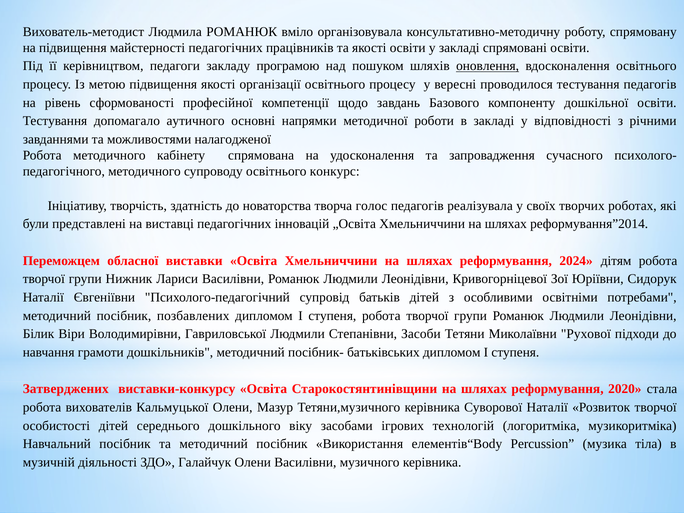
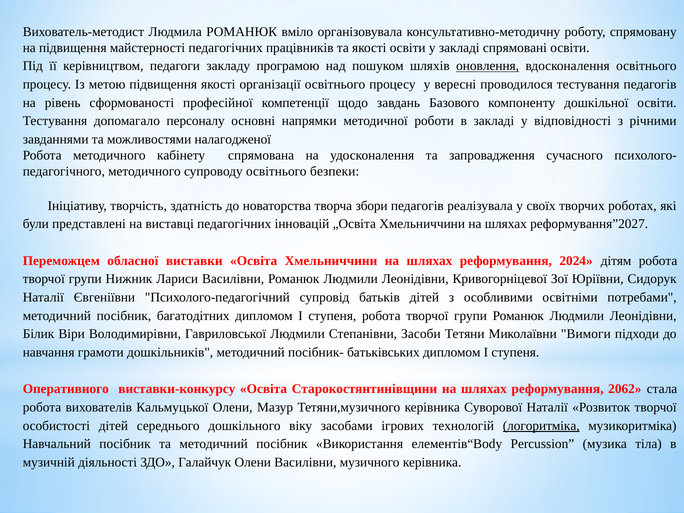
аутичного: аутичного -> персоналу
конкурс: конкурс -> безпеки
голос: голос -> збори
реформування”2014: реформування”2014 -> реформування”2027
позбавлених: позбавлених -> багатодітних
Рухової: Рухової -> Вимоги
Затверджених: Затверджених -> Оперативного
2020: 2020 -> 2062
логоритміка underline: none -> present
